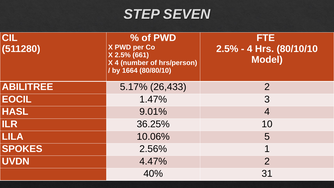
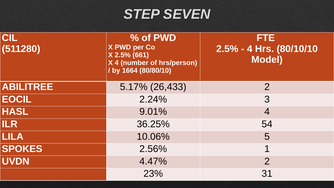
1.47%: 1.47% -> 2.24%
10: 10 -> 54
40%: 40% -> 23%
